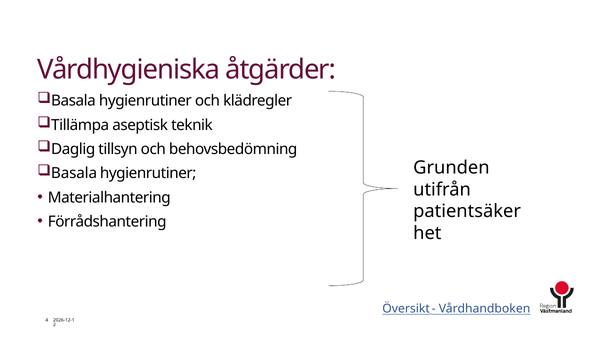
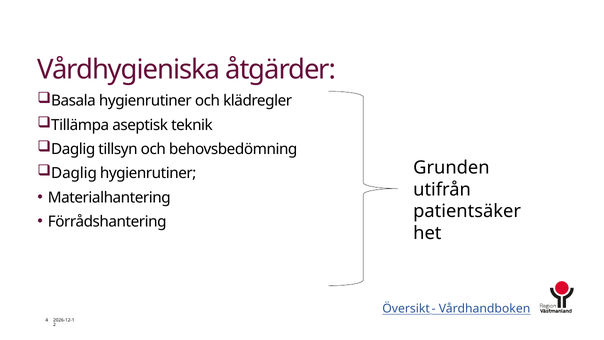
Basala at (74, 173): Basala -> Daglig
